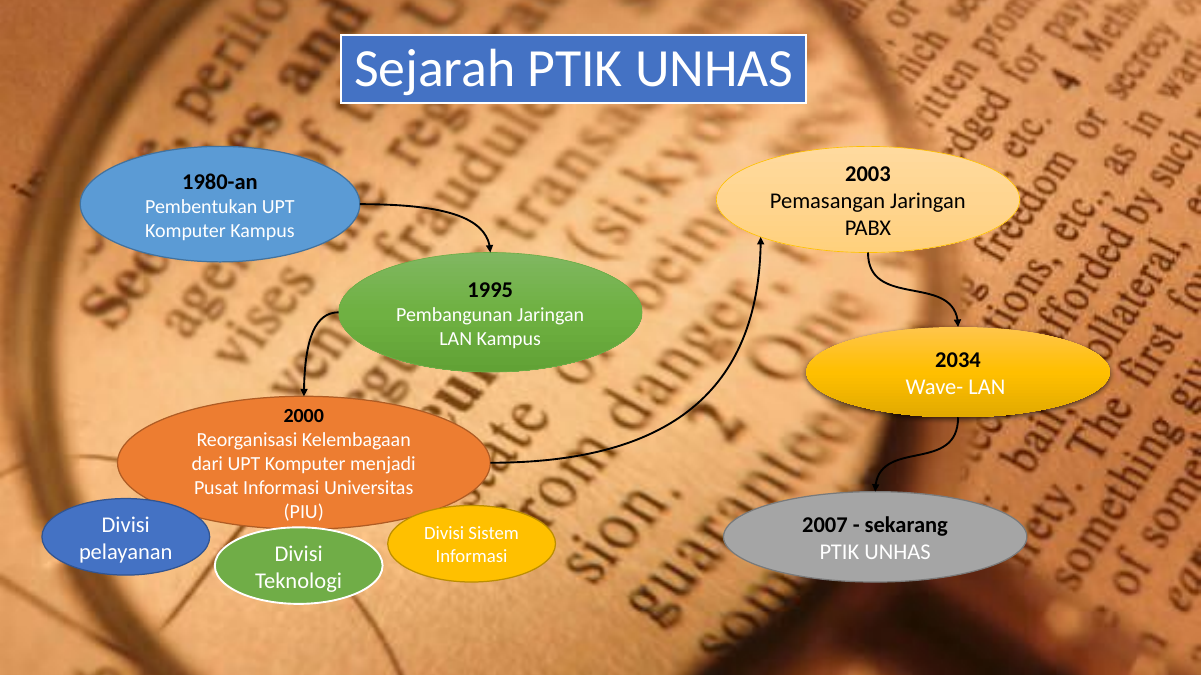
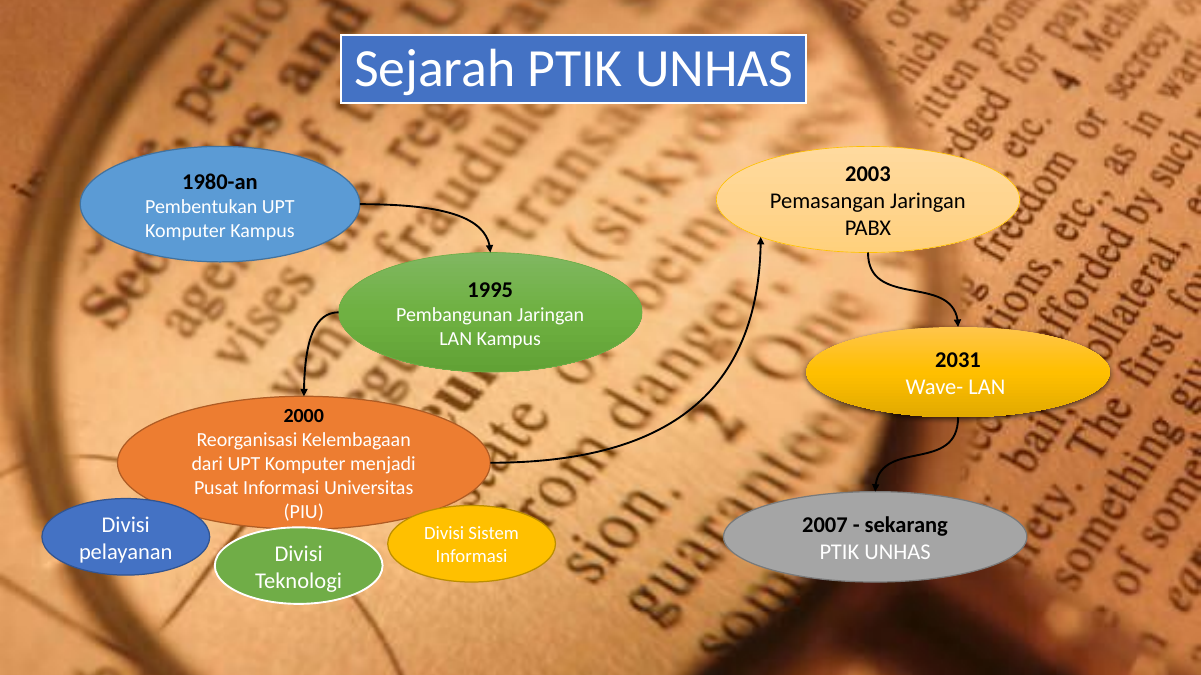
2034: 2034 -> 2031
